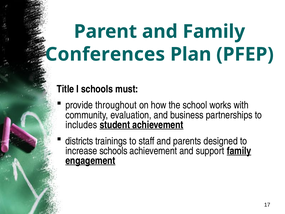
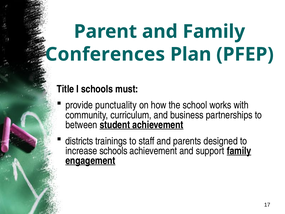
throughout: throughout -> punctuality
evaluation: evaluation -> curriculum
includes: includes -> between
